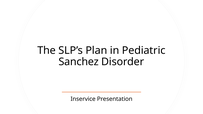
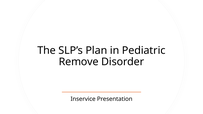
Sanchez: Sanchez -> Remove
